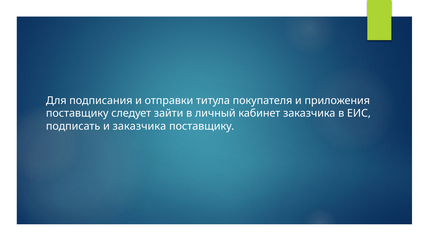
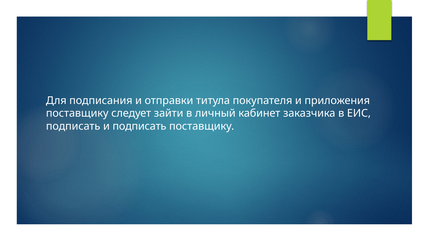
и заказчика: заказчика -> подписать
